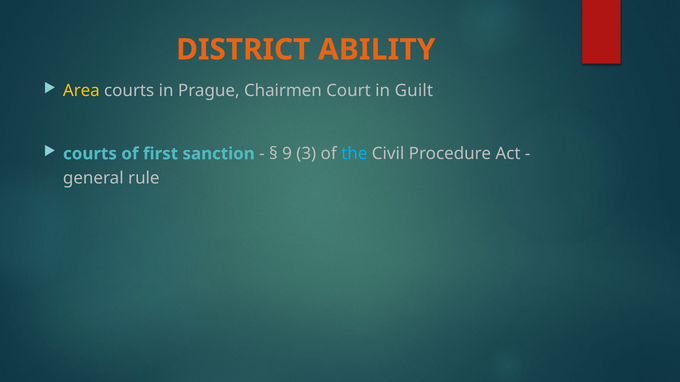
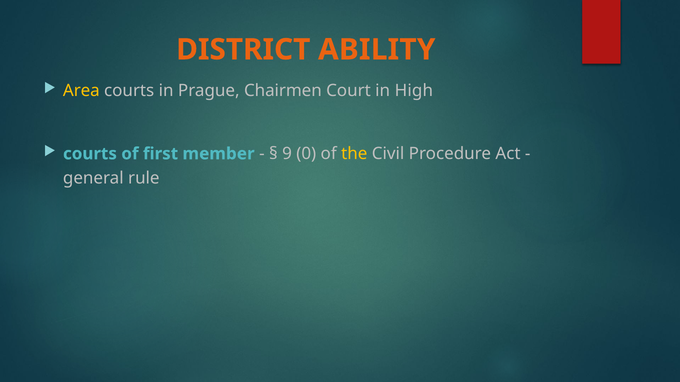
Guilt: Guilt -> High
sanction: sanction -> member
3: 3 -> 0
the colour: light blue -> yellow
